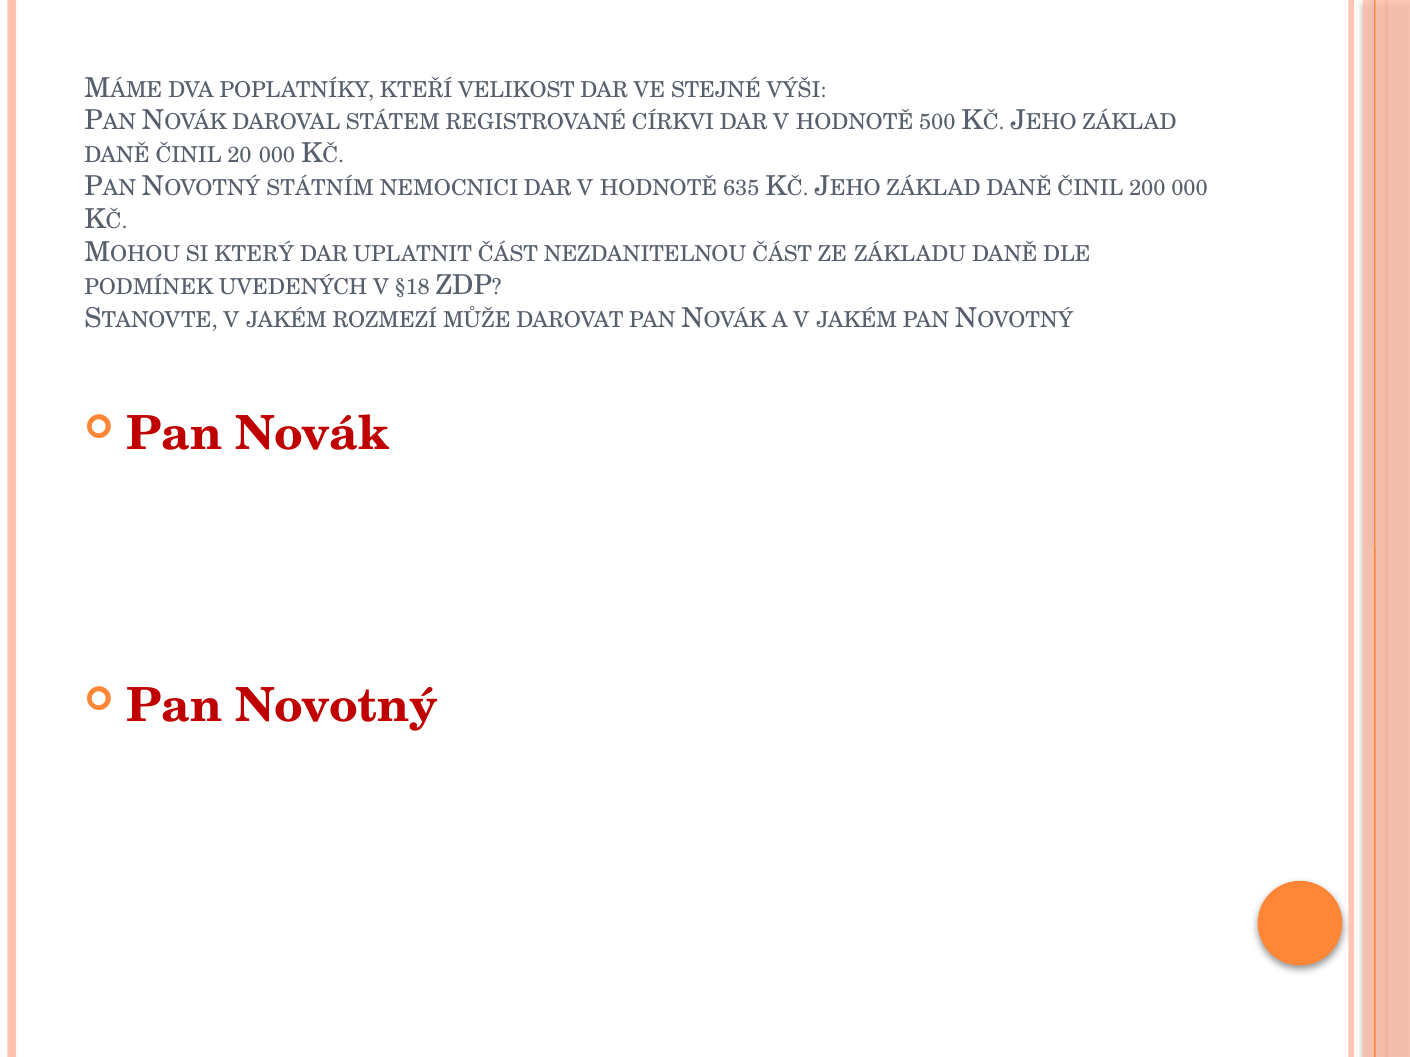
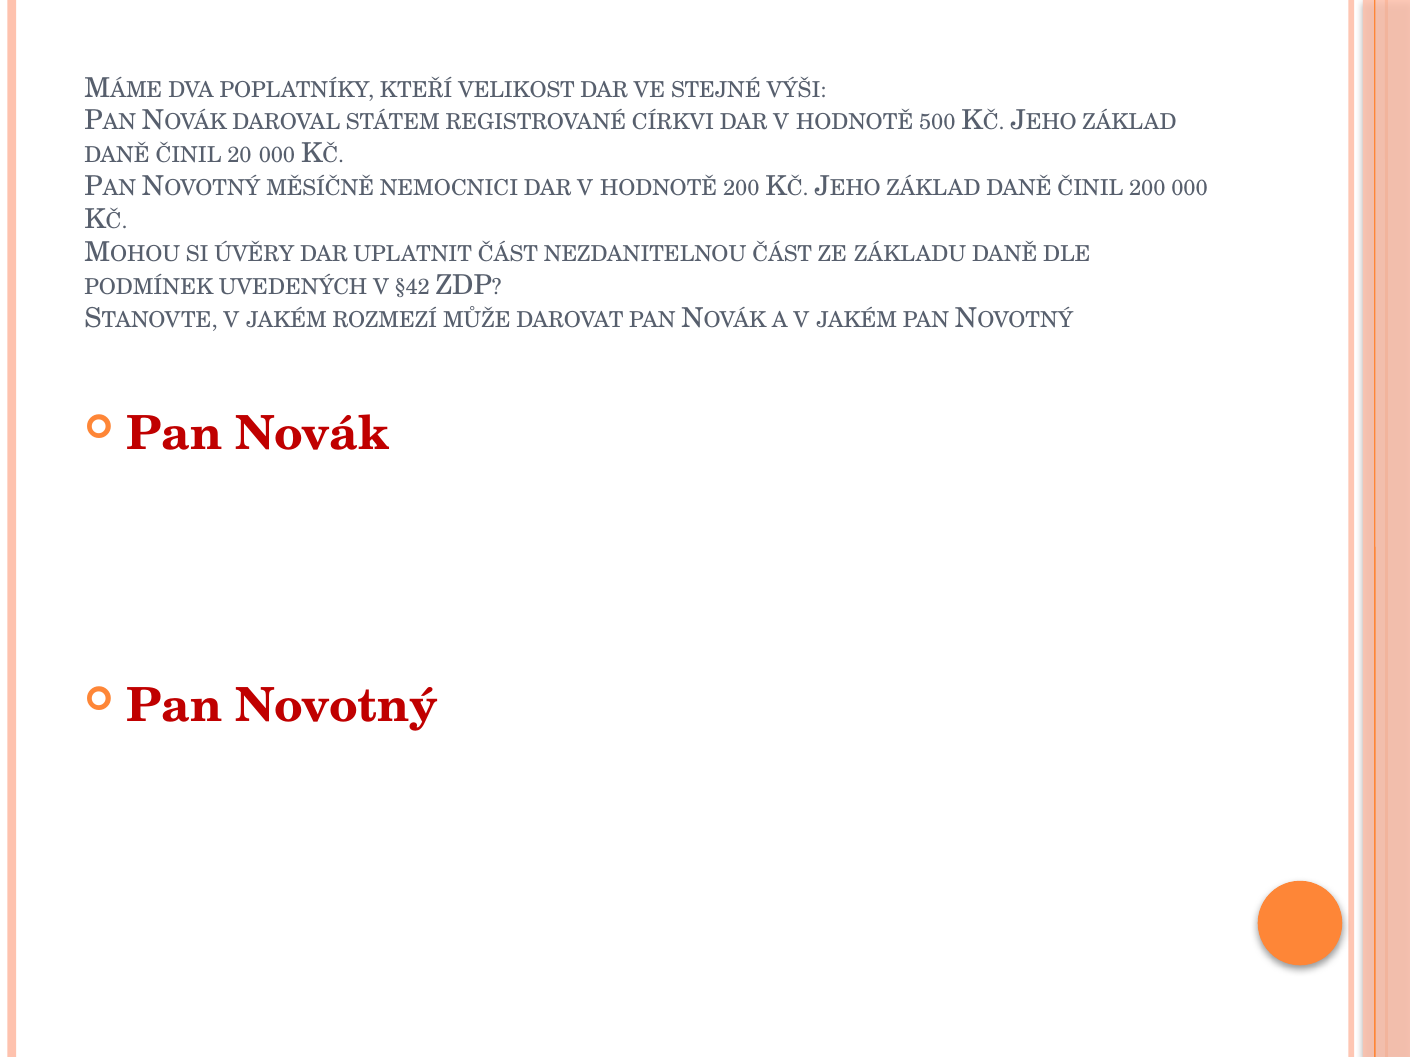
STÁTNÍM: STÁTNÍM -> MĚSÍČNĚ
HODNOTĚ 635: 635 -> 200
KTERÝ: KTERÝ -> ÚVĚRY
§18: §18 -> §42
